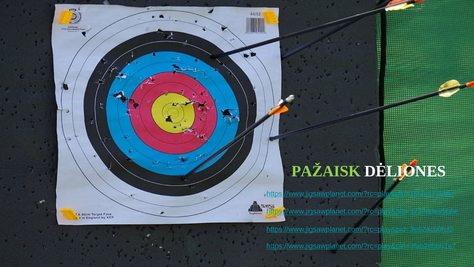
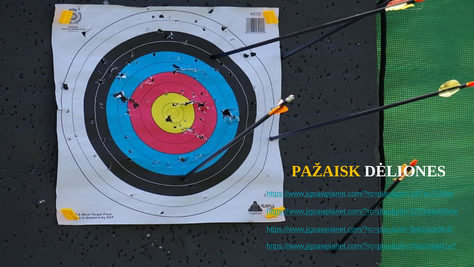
PAŽAISK colour: light green -> yellow
